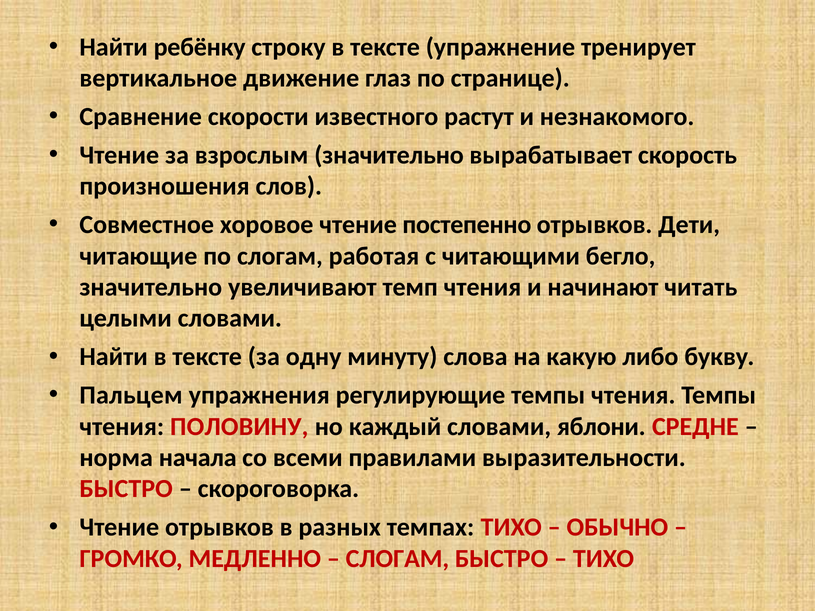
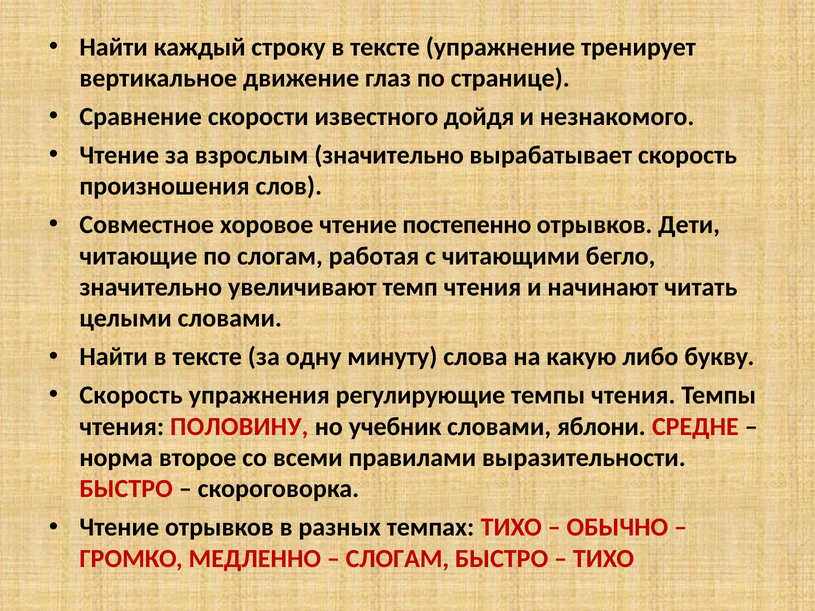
ребёнку: ребёнку -> каждый
растут: растут -> дойдя
Пальцем at (131, 395): Пальцем -> Скорость
каждый: каждый -> учебник
начала: начала -> второе
